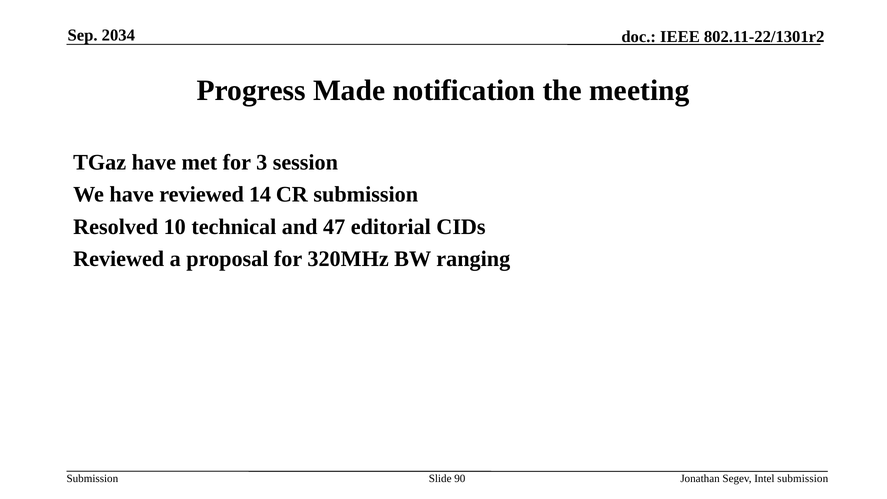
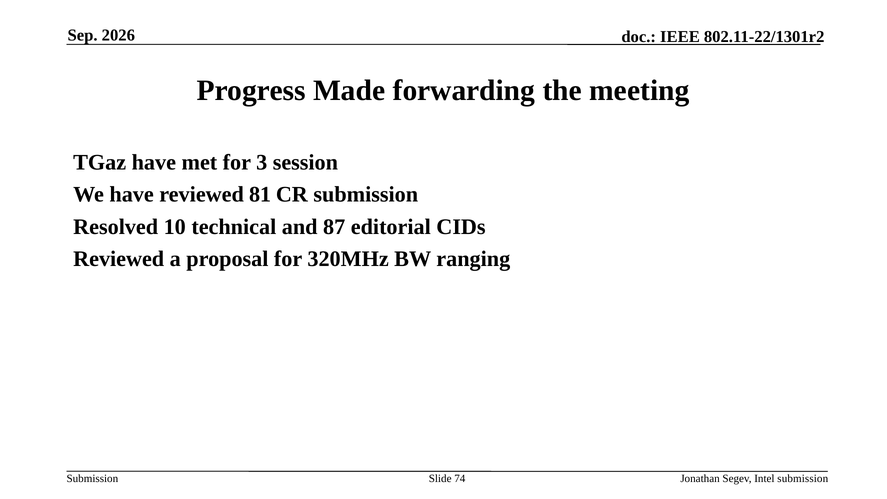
2034: 2034 -> 2026
notification: notification -> forwarding
14: 14 -> 81
47: 47 -> 87
90: 90 -> 74
